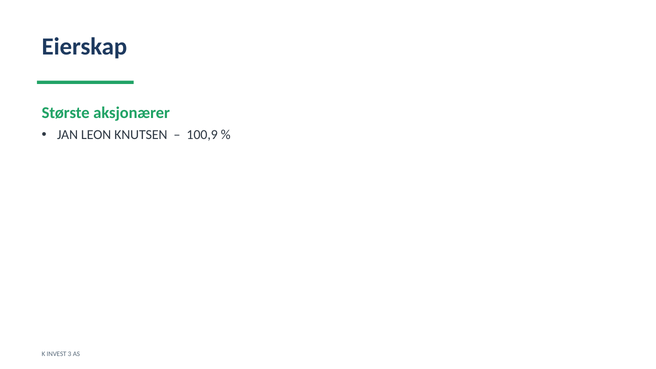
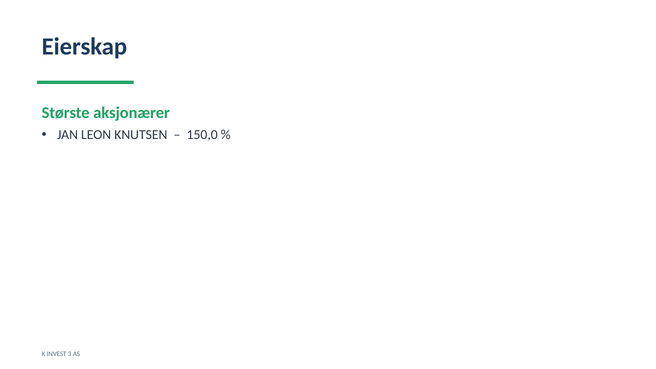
100,9: 100,9 -> 150,0
